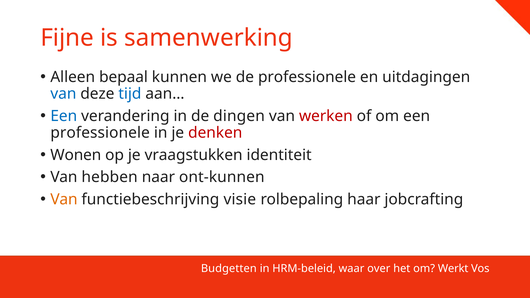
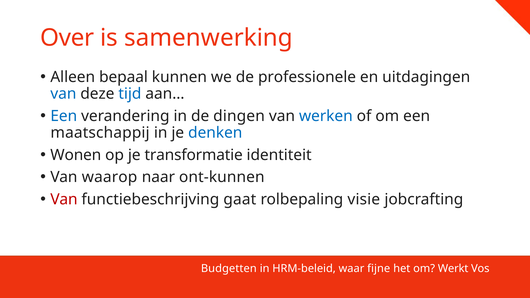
Fijne: Fijne -> Over
werken colour: red -> blue
professionele at (100, 133): professionele -> maatschappij
denken colour: red -> blue
vraagstukken: vraagstukken -> transformatie
hebben: hebben -> waarop
Van at (64, 199) colour: orange -> red
visie: visie -> gaat
haar: haar -> visie
over: over -> fijne
